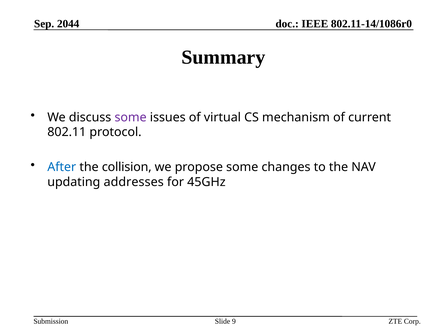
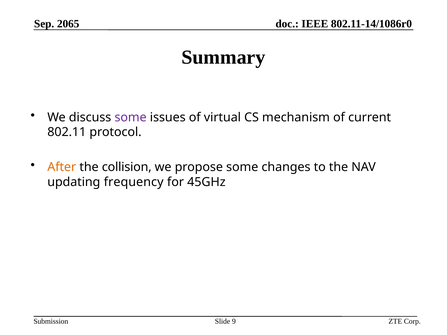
2044: 2044 -> 2065
After colour: blue -> orange
addresses: addresses -> frequency
